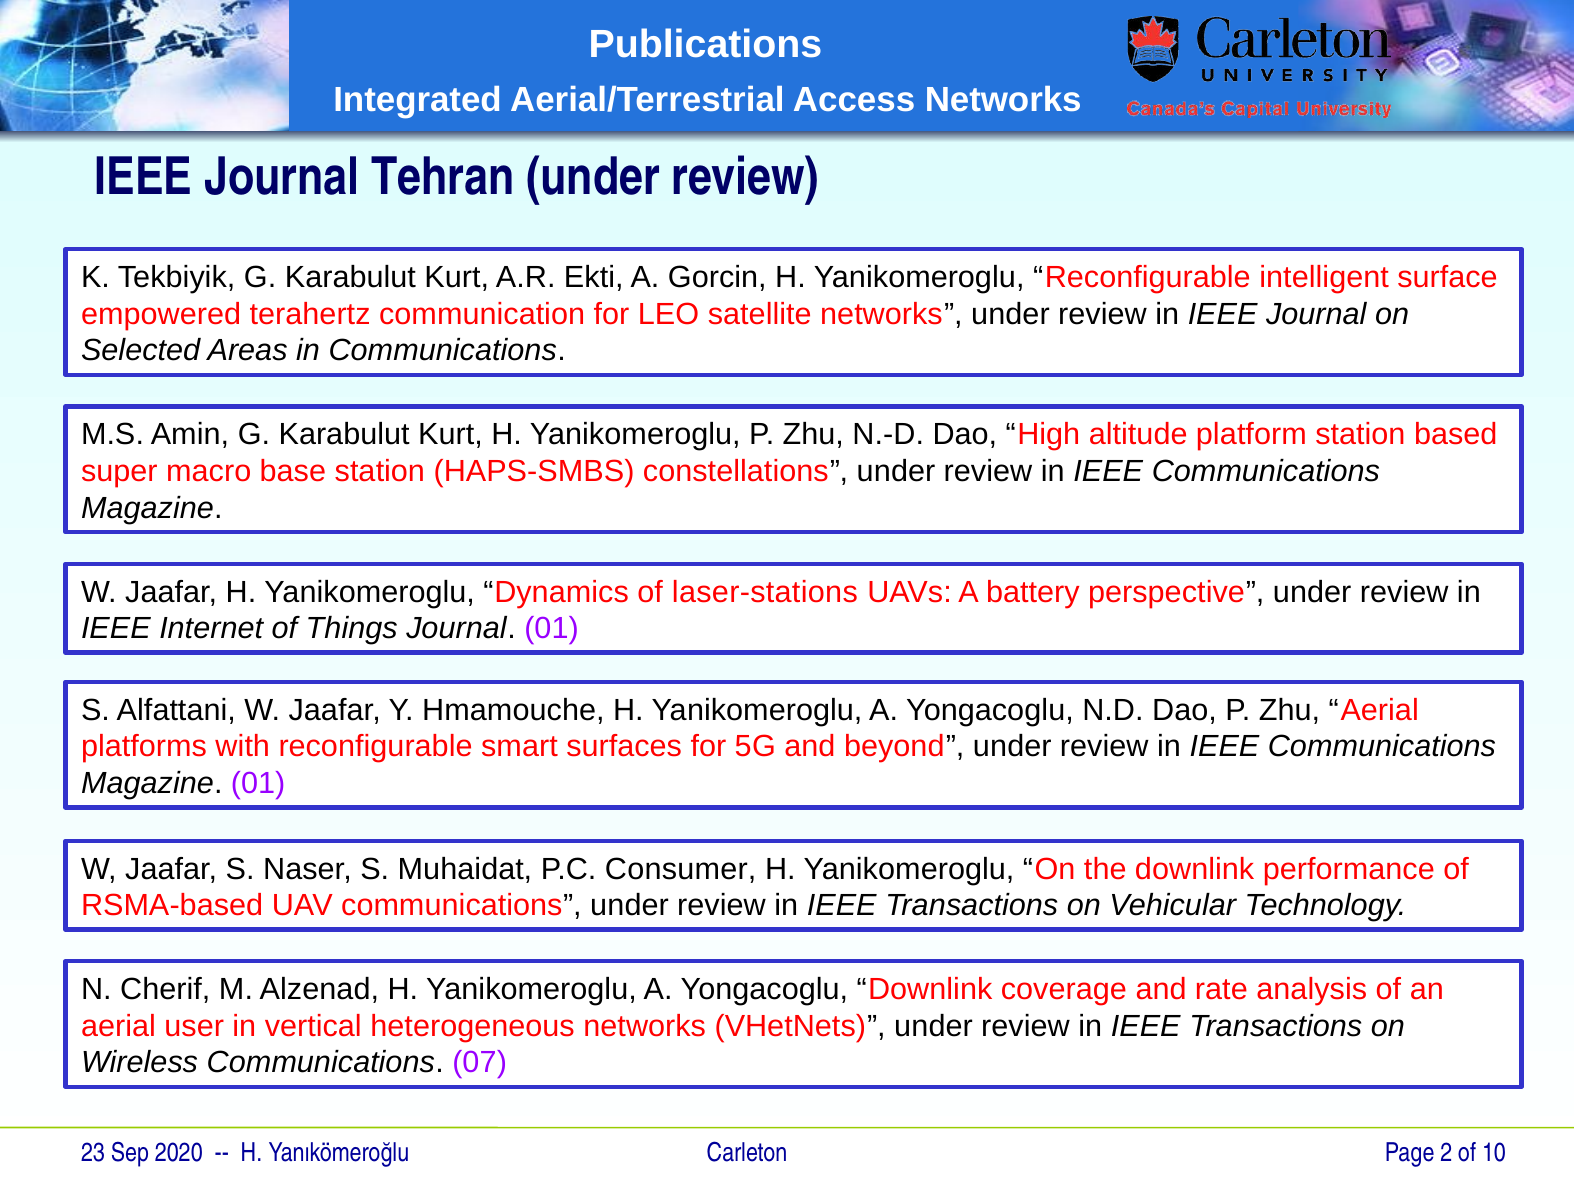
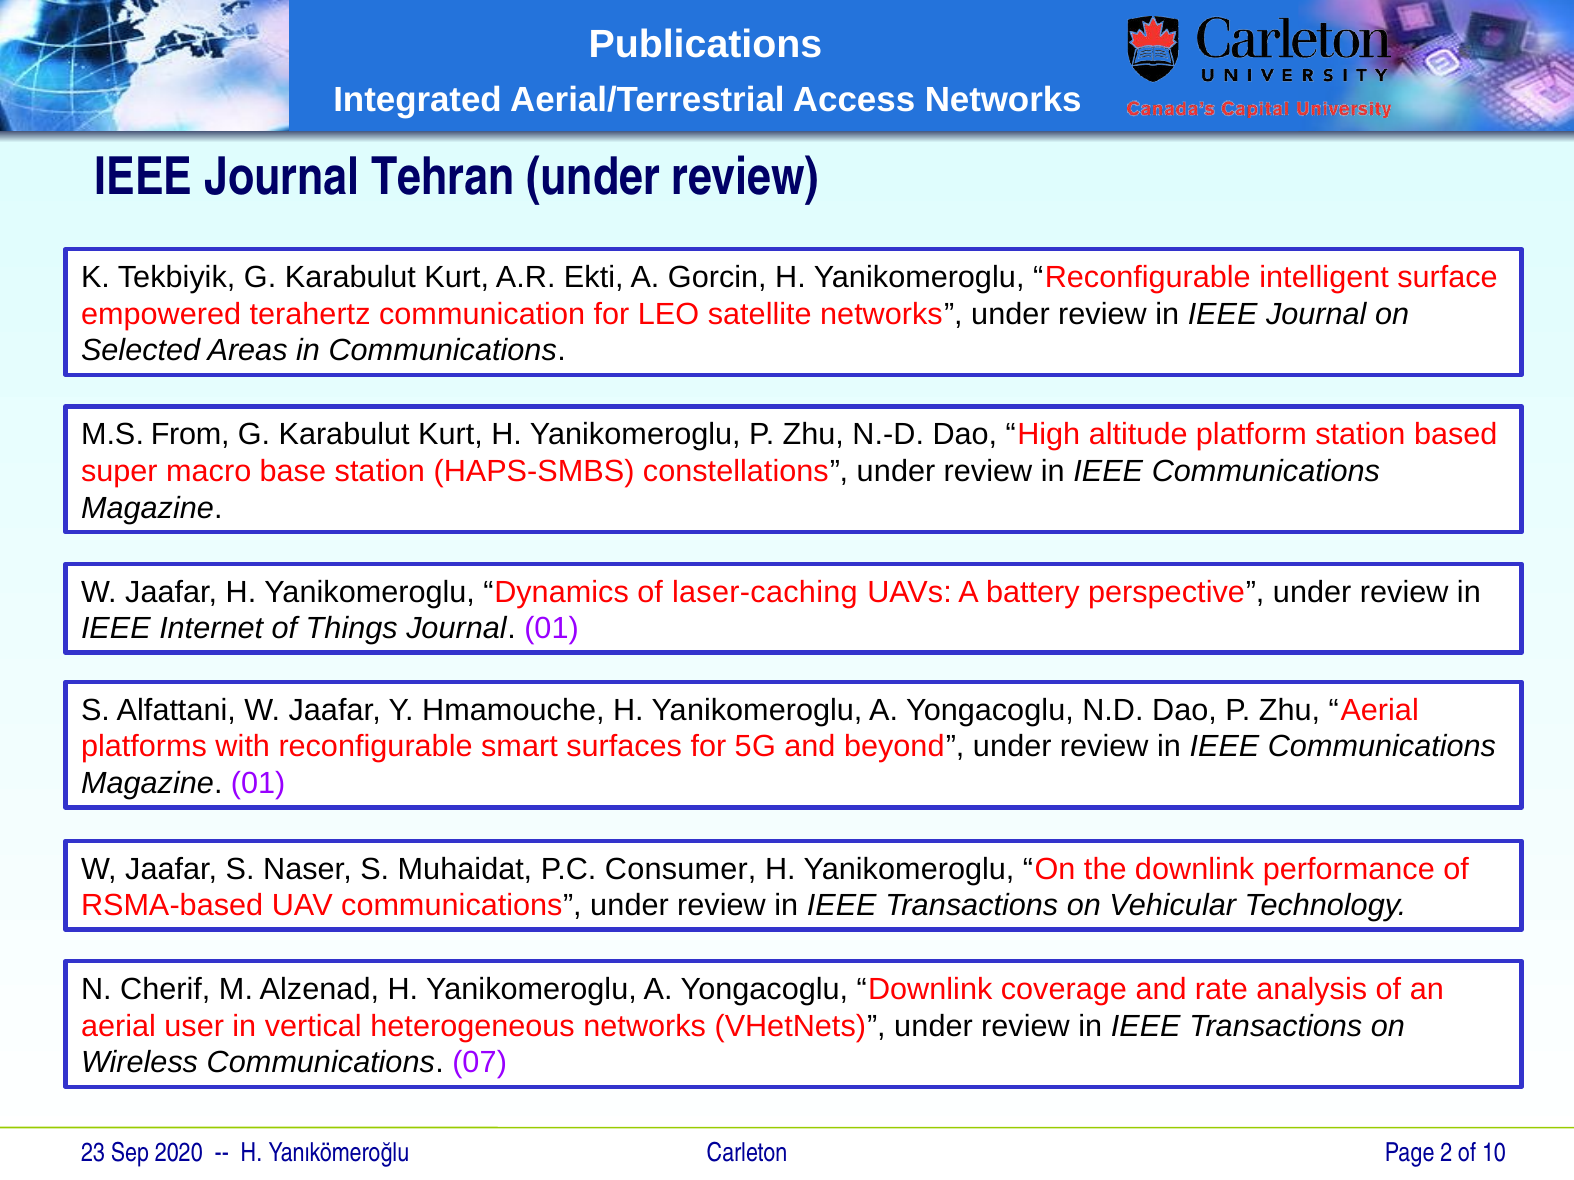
Amin: Amin -> From
laser-stations: laser-stations -> laser-caching
